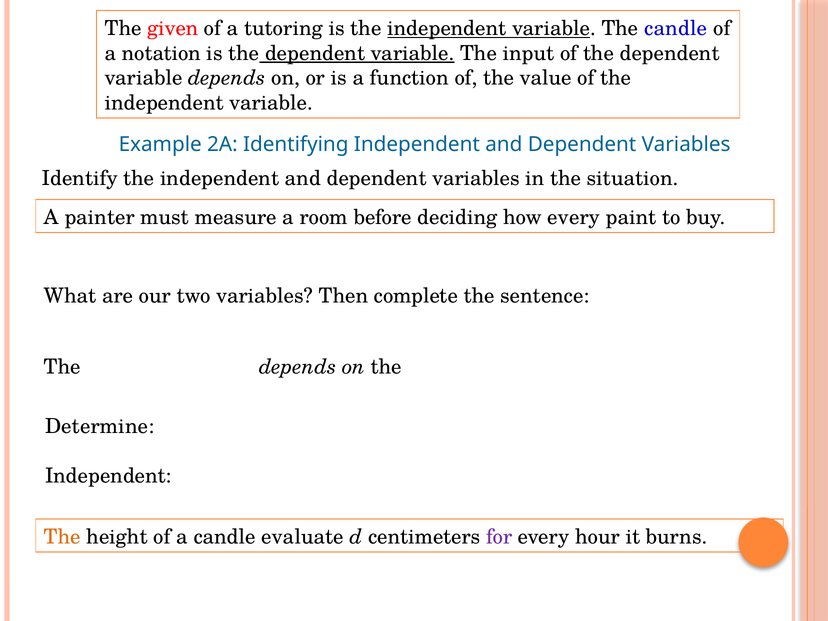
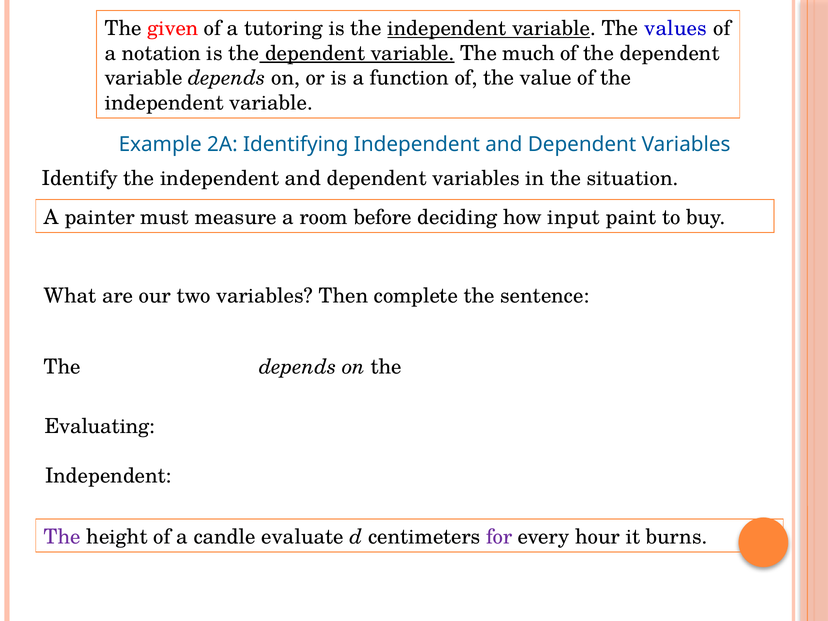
The candle: candle -> values
input: input -> much
how every: every -> input
Determine: Determine -> Evaluating
The at (62, 537) colour: orange -> purple
